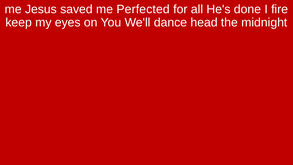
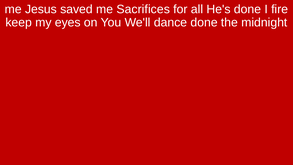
Perfected: Perfected -> Sacrifices
dance head: head -> done
